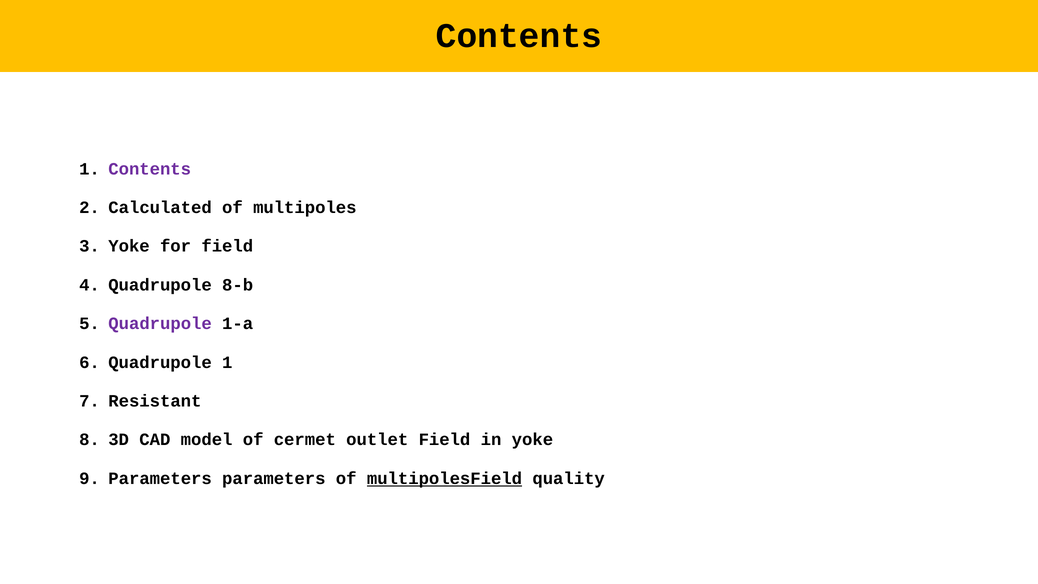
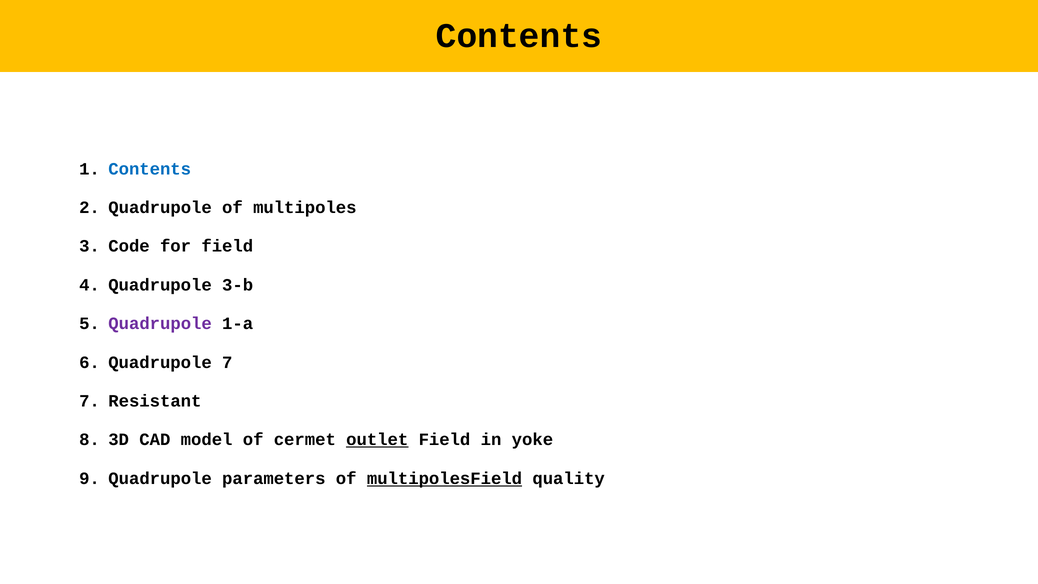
Contents at (150, 169) colour: purple -> blue
2 Calculated: Calculated -> Quadrupole
Yoke at (129, 246): Yoke -> Code
8-b: 8-b -> 3-b
Quadrupole 1: 1 -> 7
outlet underline: none -> present
Parameters at (160, 478): Parameters -> Quadrupole
